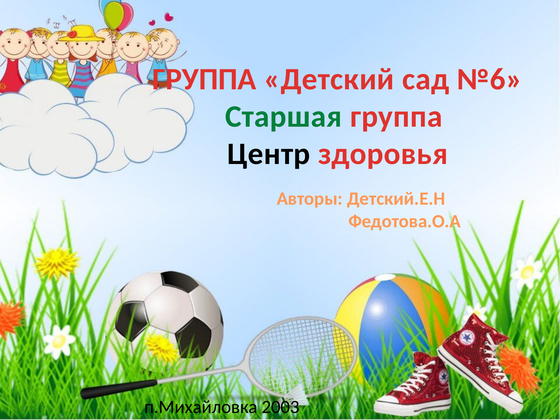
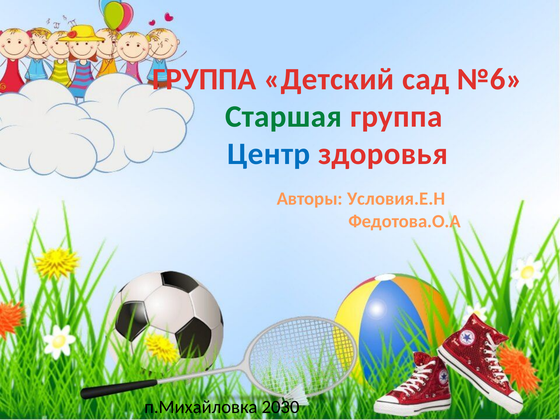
Центр colour: black -> blue
Детский.Е.Н: Детский.Е.Н -> Условия.Е.Н
2003: 2003 -> 2030
